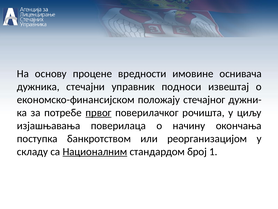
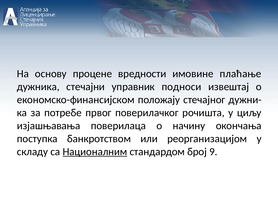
оснивача: оснивача -> плаћање
првог underline: present -> none
1: 1 -> 9
